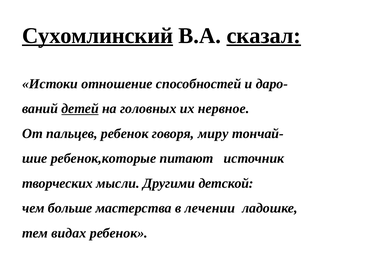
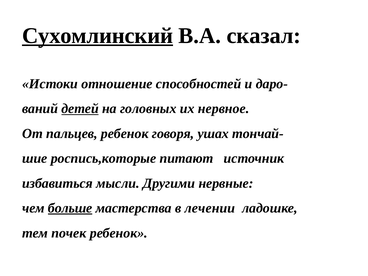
сказал underline: present -> none
миру: миру -> ушах
ребенок,которые: ребенок,которые -> роспись,которые
творческих: творческих -> избавиться
детской: детской -> нервные
больше underline: none -> present
видах: видах -> почек
